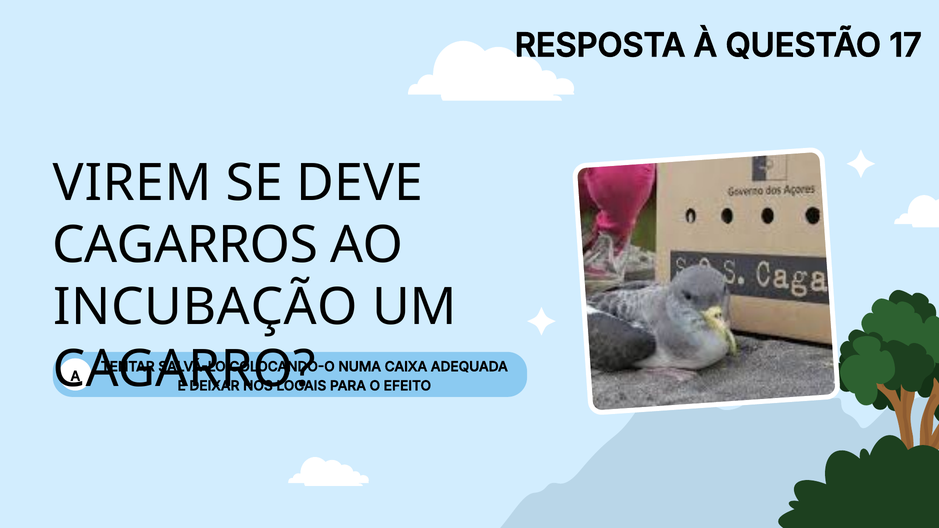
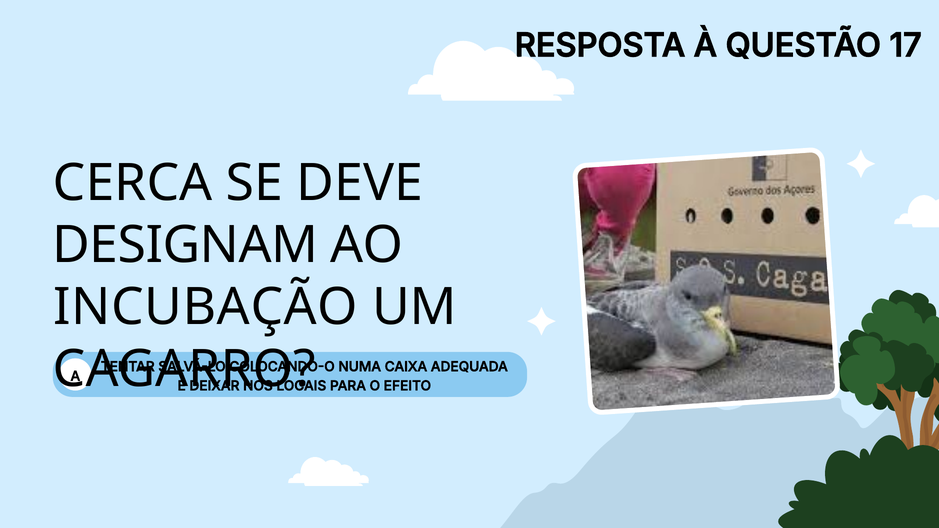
VIREM: VIREM -> CERCA
CAGARROS: CAGARROS -> DESIGNAM
